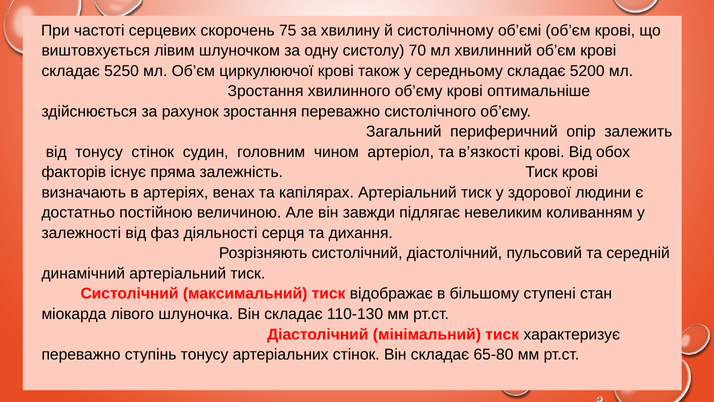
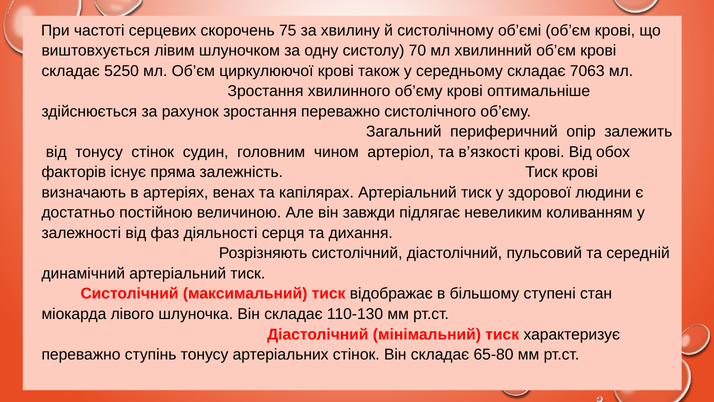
5200: 5200 -> 7063
